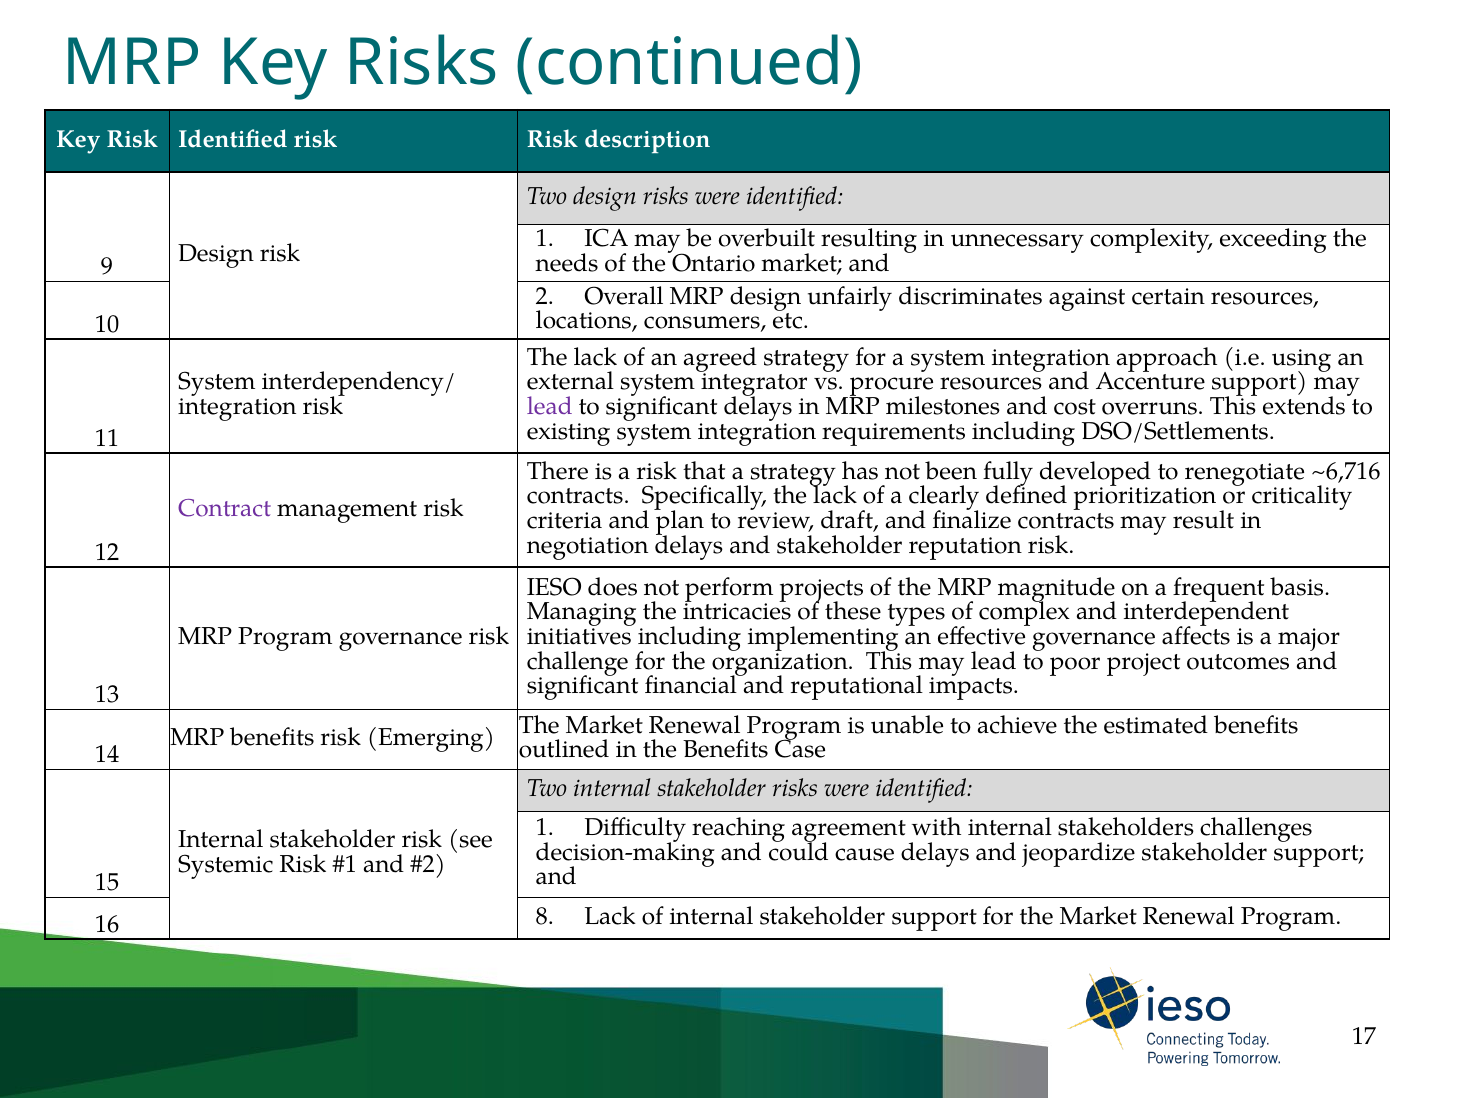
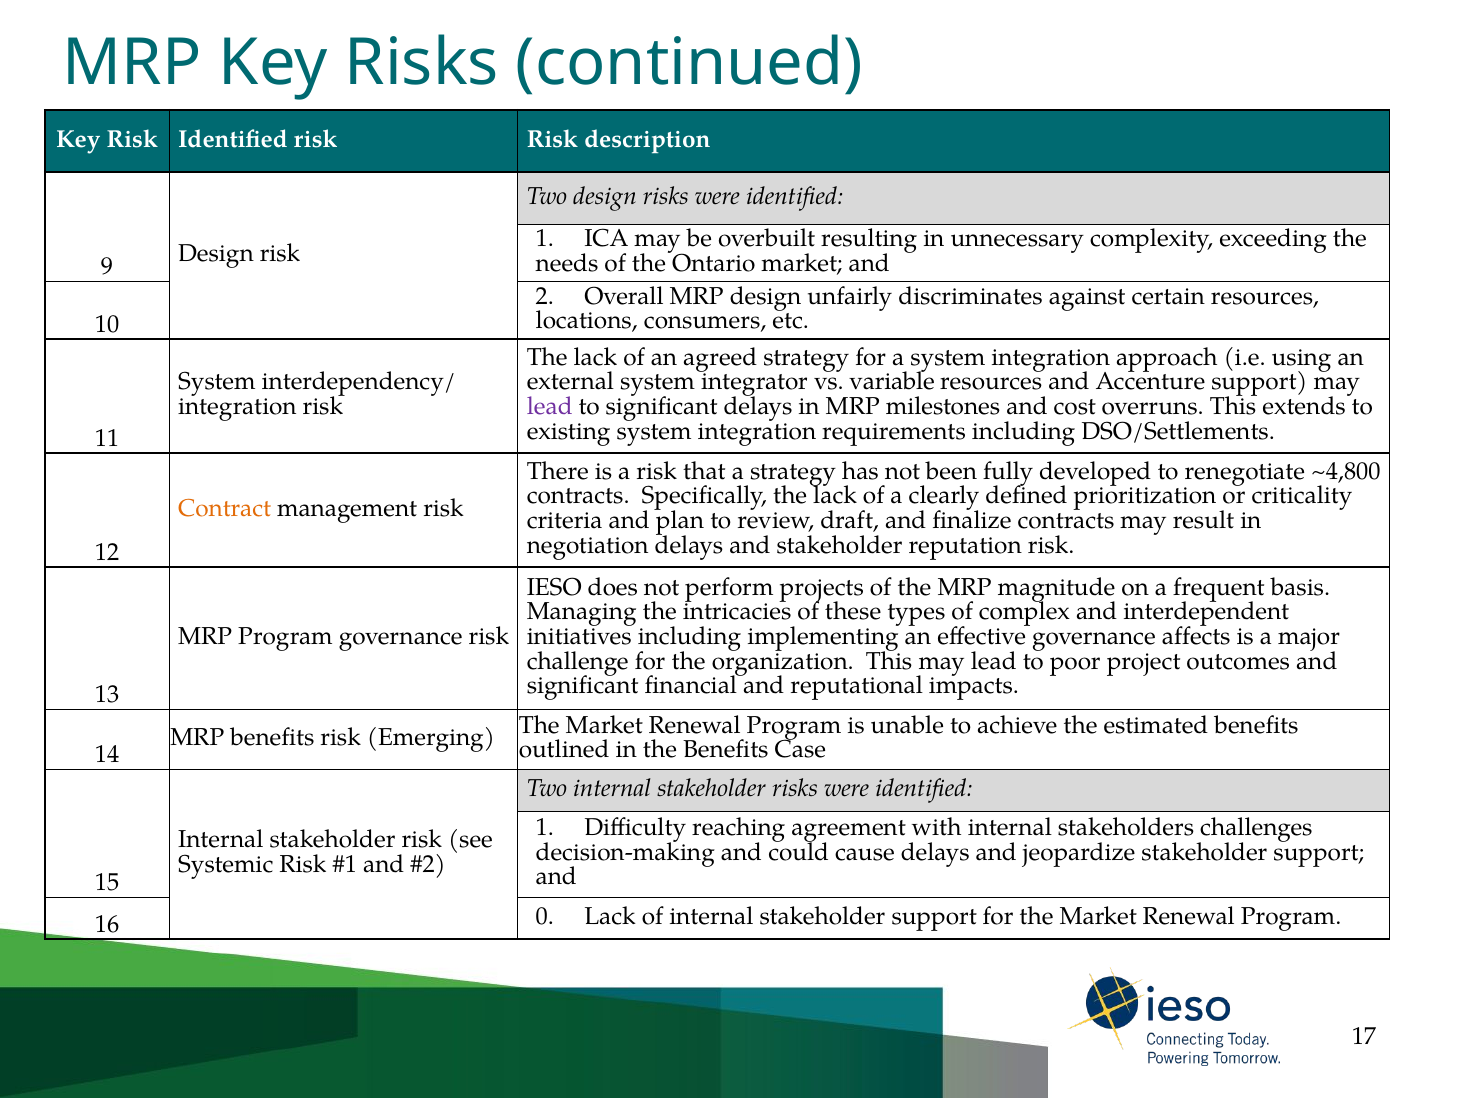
procure: procure -> variable
~6,716: ~6,716 -> ~4,800
Contract colour: purple -> orange
8: 8 -> 0
